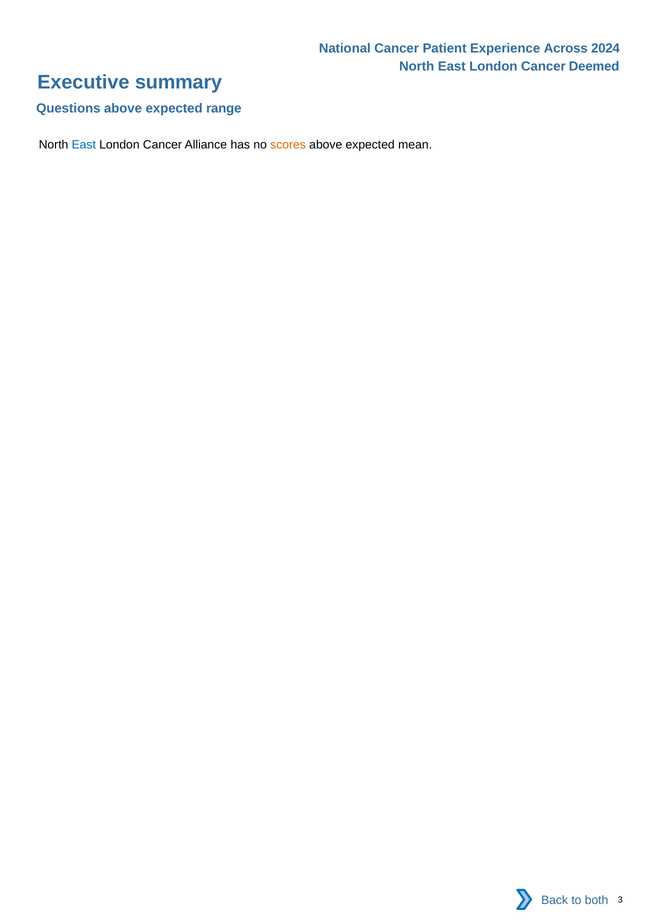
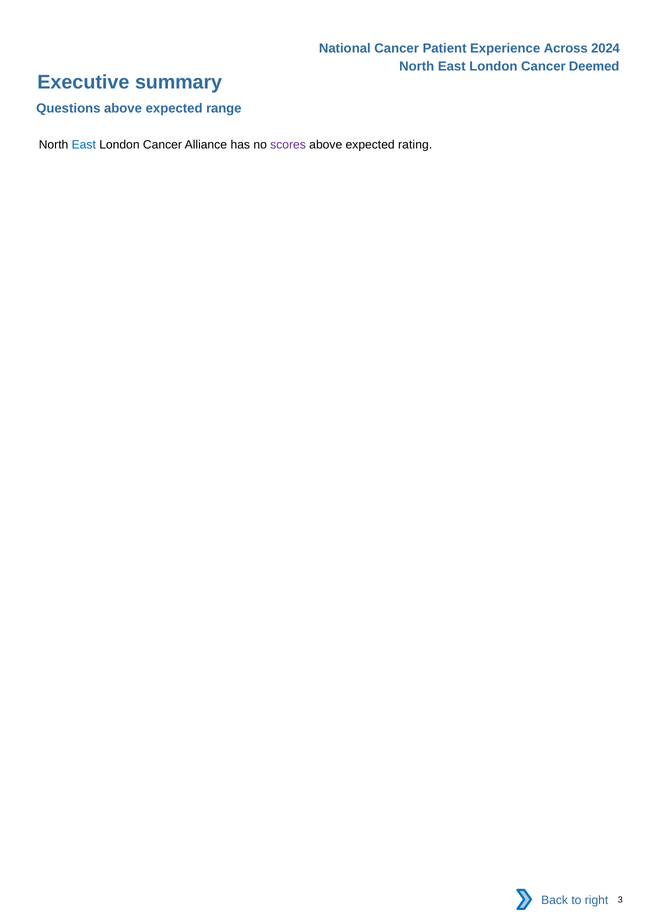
scores colour: orange -> purple
mean: mean -> rating
both: both -> right
